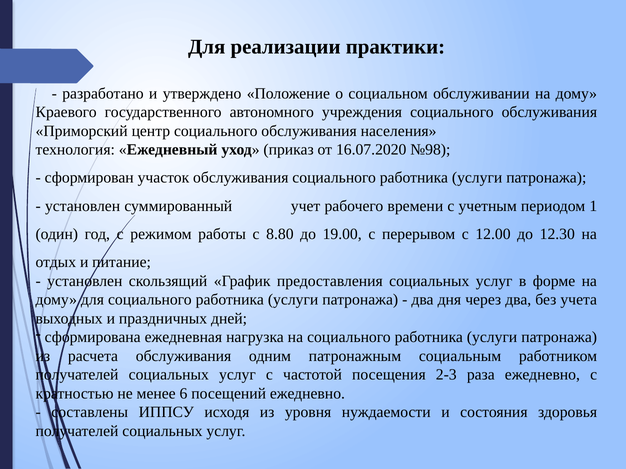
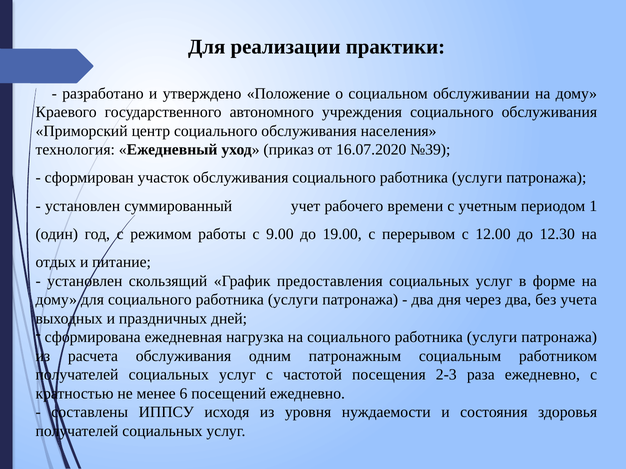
№98: №98 -> №39
8.80: 8.80 -> 9.00
